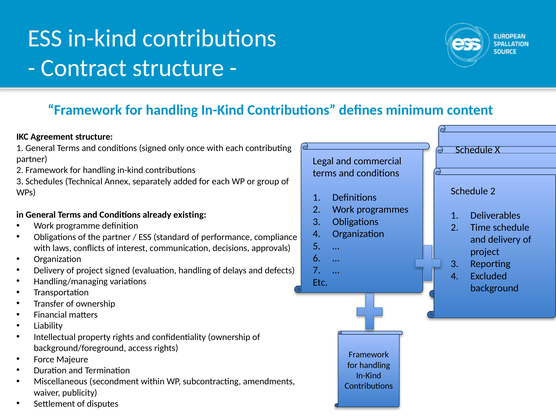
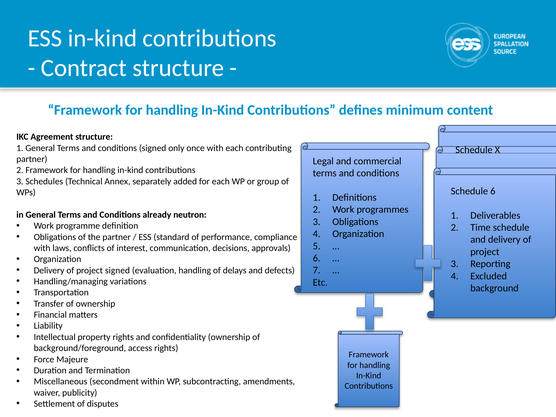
2 at (493, 191): 2 -> 6
existing: existing -> neutron
